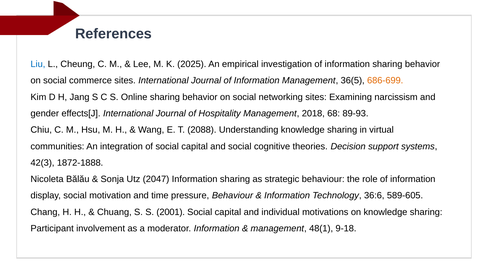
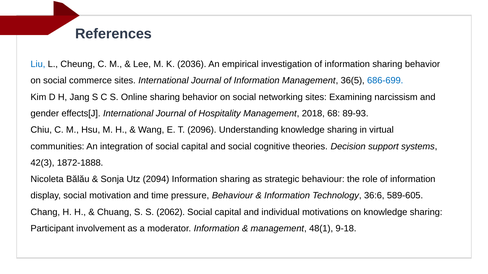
2025: 2025 -> 2036
686-699 colour: orange -> blue
2088: 2088 -> 2096
2047: 2047 -> 2094
2001: 2001 -> 2062
